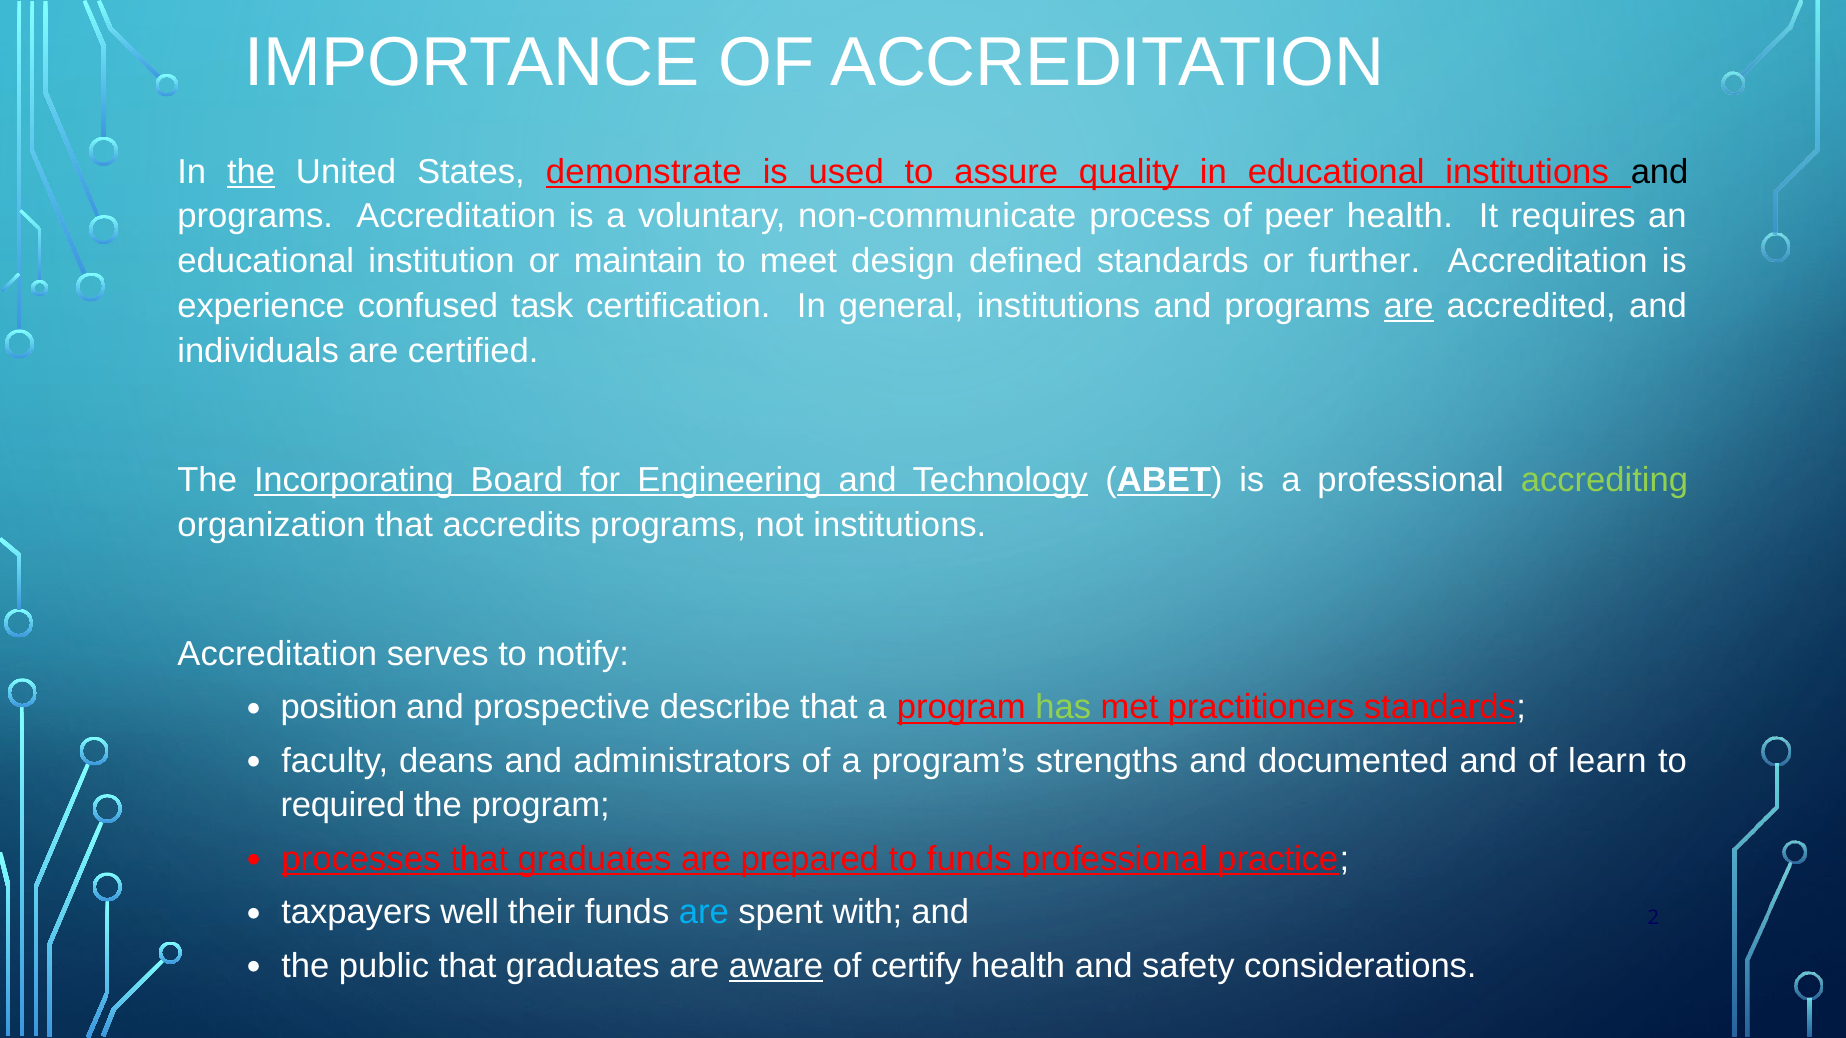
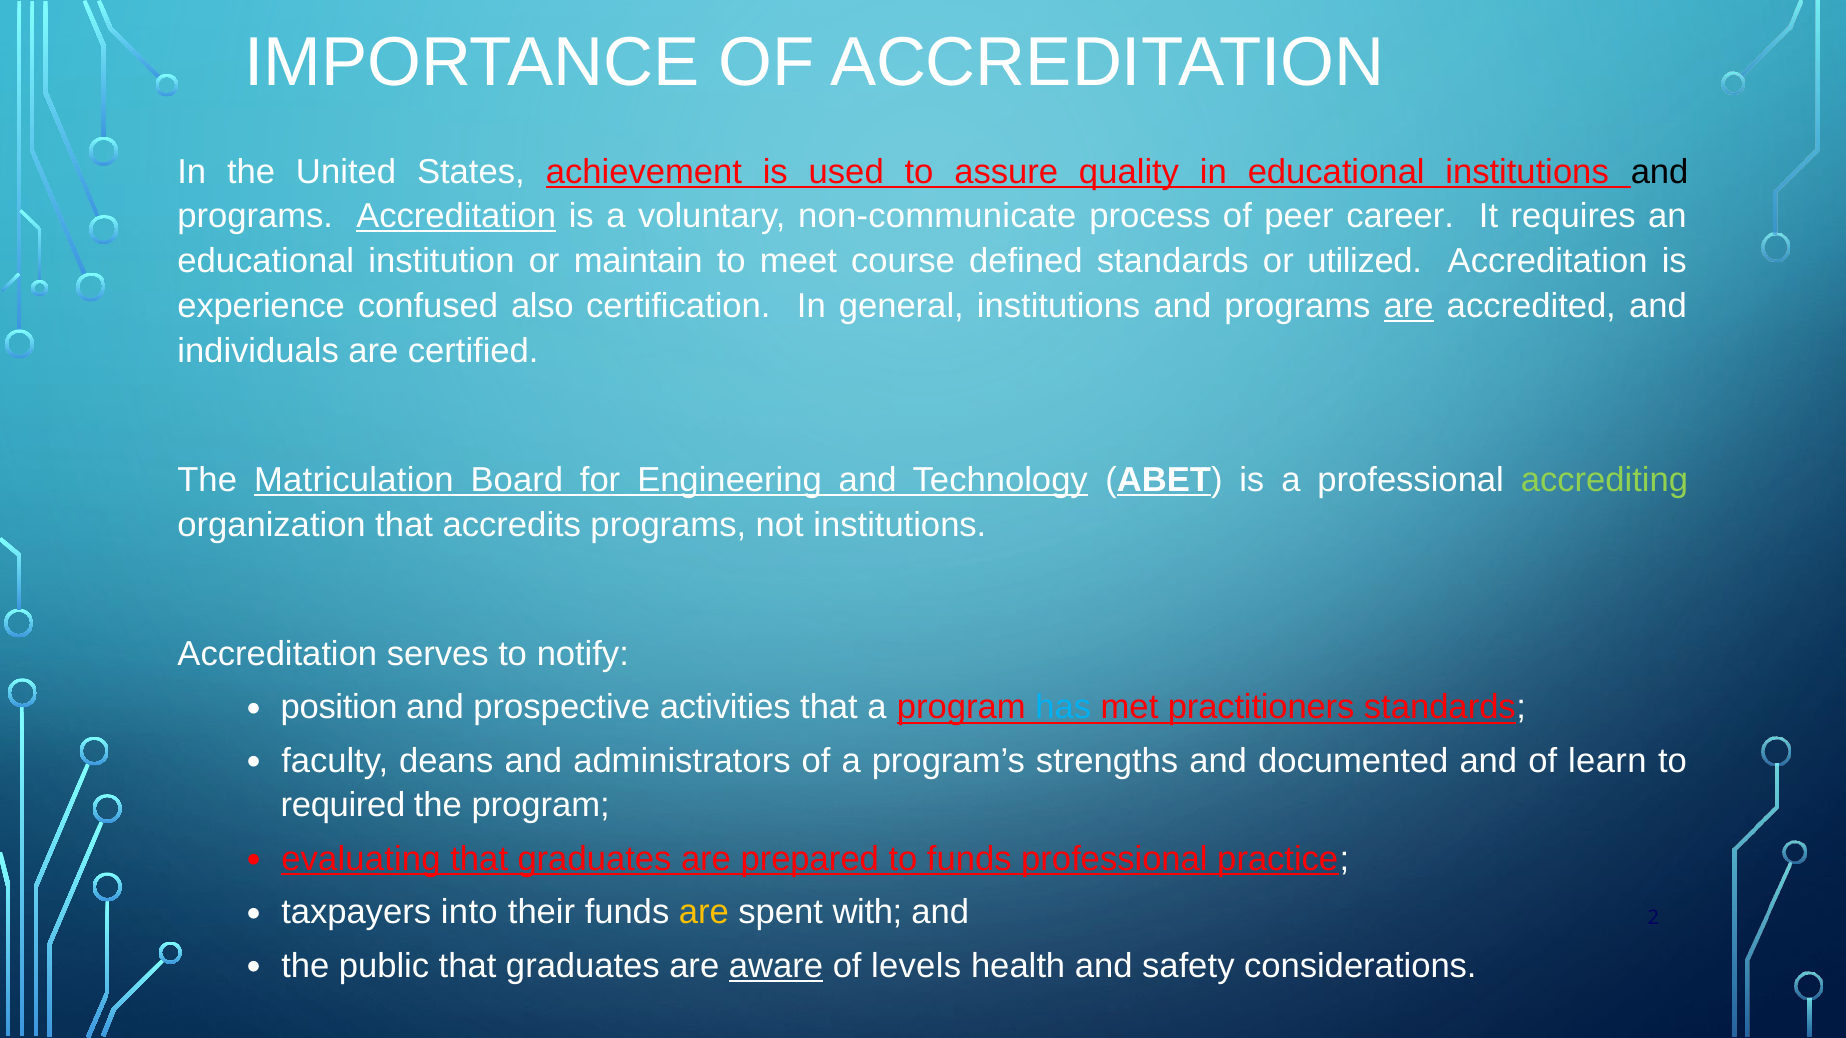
the at (251, 172) underline: present -> none
demonstrate: demonstrate -> achievement
Accreditation at (456, 217) underline: none -> present
peer health: health -> career
design: design -> course
further: further -> utilized
task: task -> also
Incorporating: Incorporating -> Matriculation
describe: describe -> activities
has colour: light green -> light blue
processes: processes -> evaluating
well: well -> into
are at (704, 913) colour: light blue -> yellow
certify: certify -> levels
